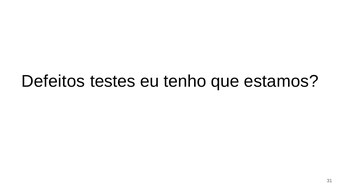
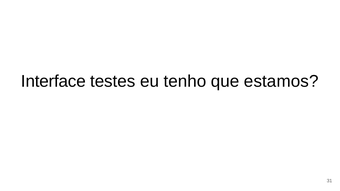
Defeitos: Defeitos -> Interface
